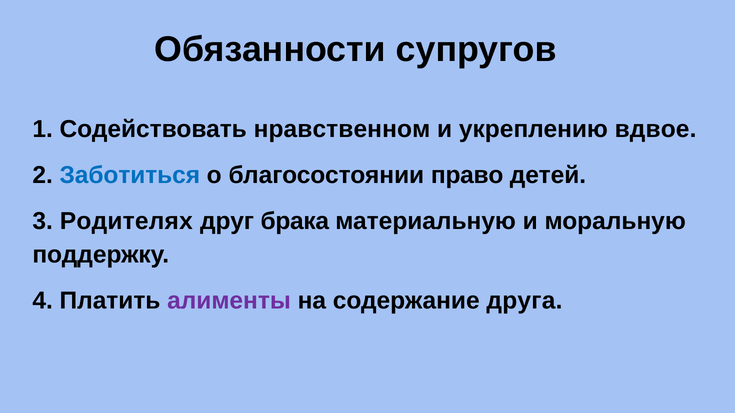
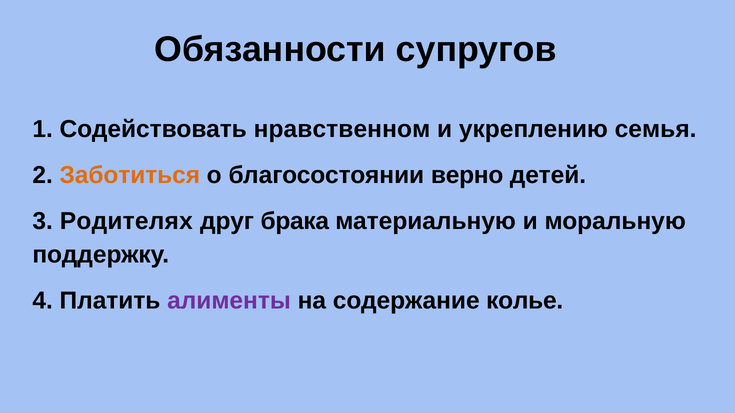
вдвое: вдвое -> семья
Заботиться colour: blue -> orange
право: право -> верно
друга: друга -> колье
